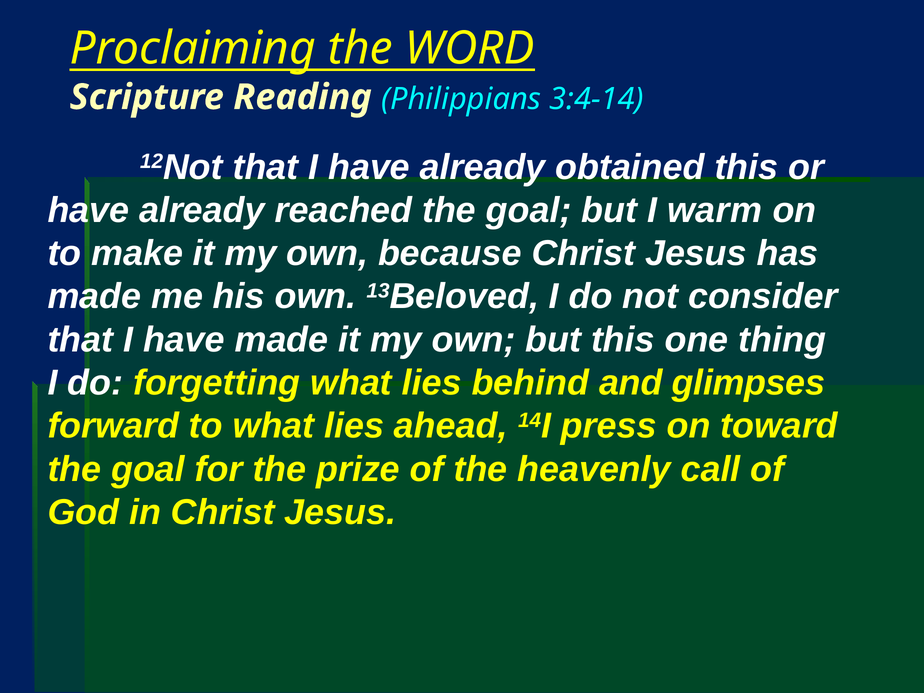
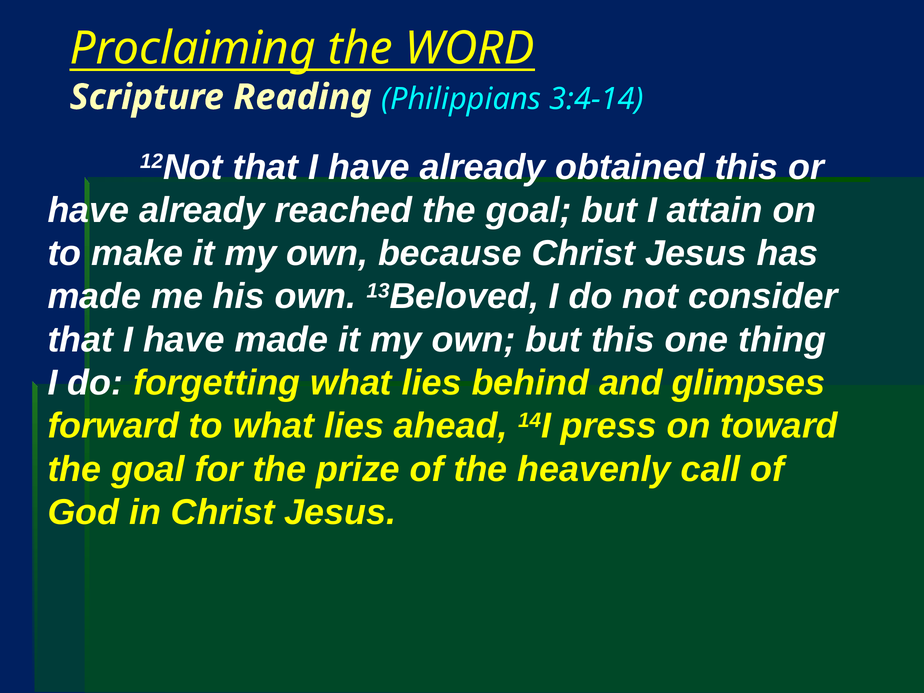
warm: warm -> attain
